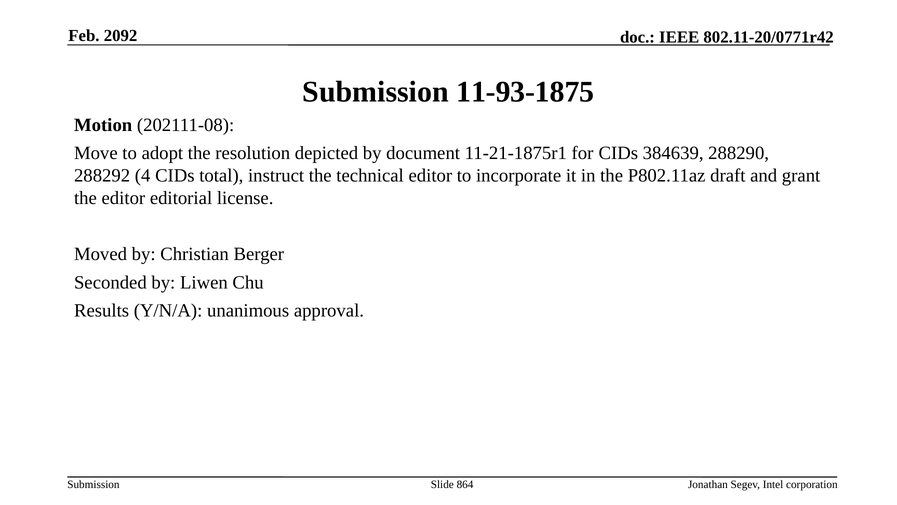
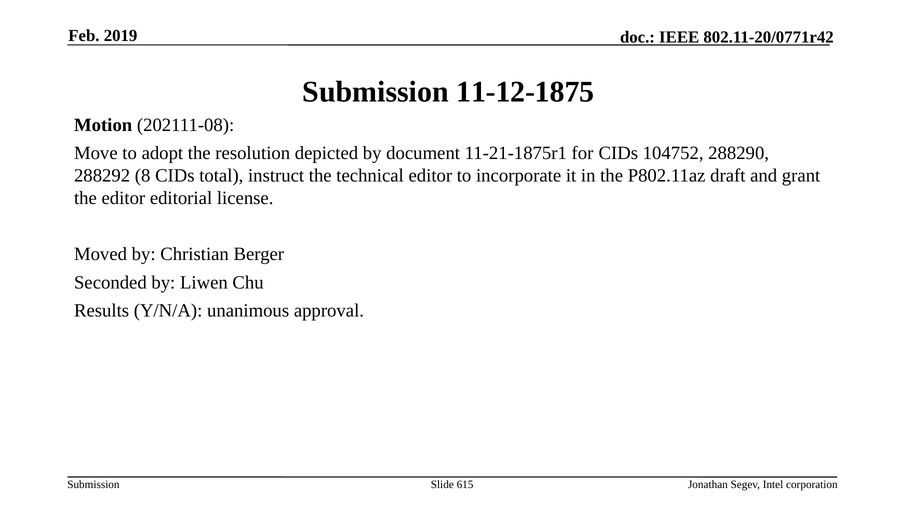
2092: 2092 -> 2019
11-93-1875: 11-93-1875 -> 11-12-1875
384639: 384639 -> 104752
4: 4 -> 8
864: 864 -> 615
